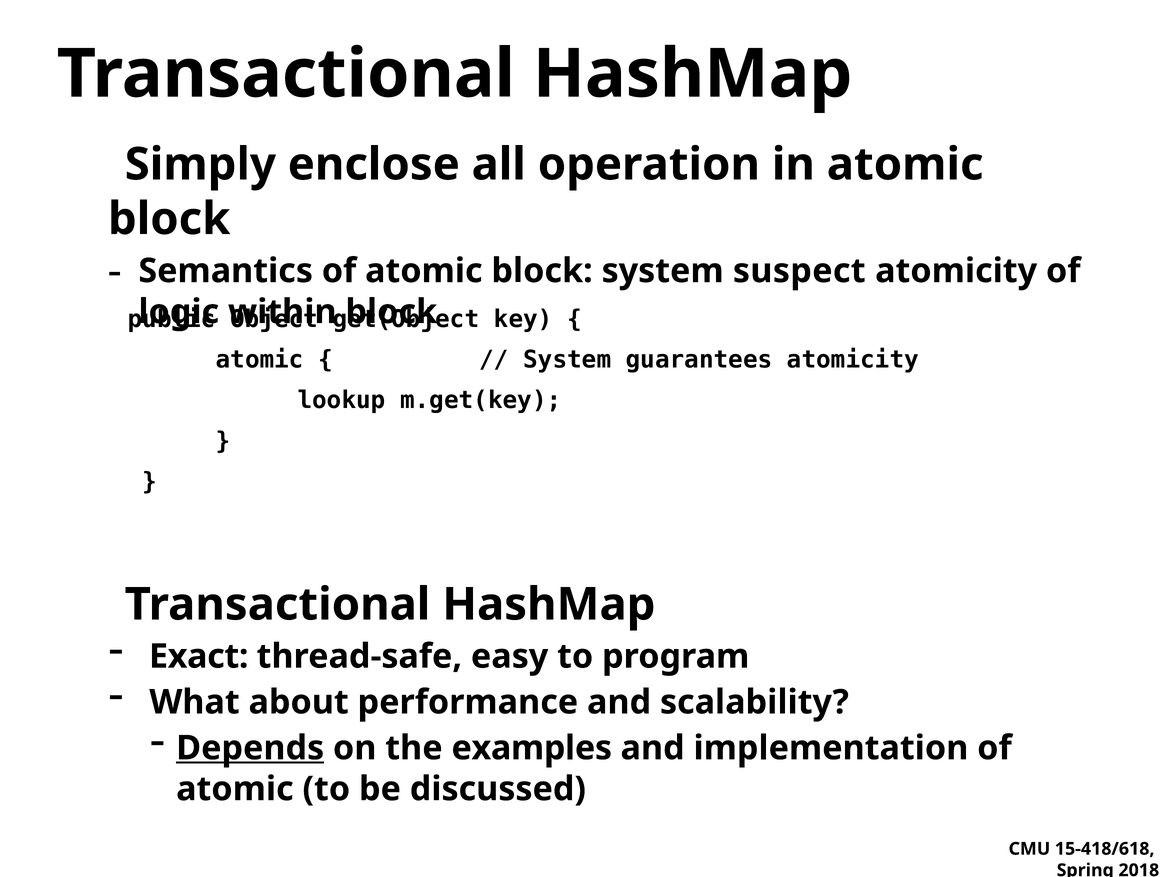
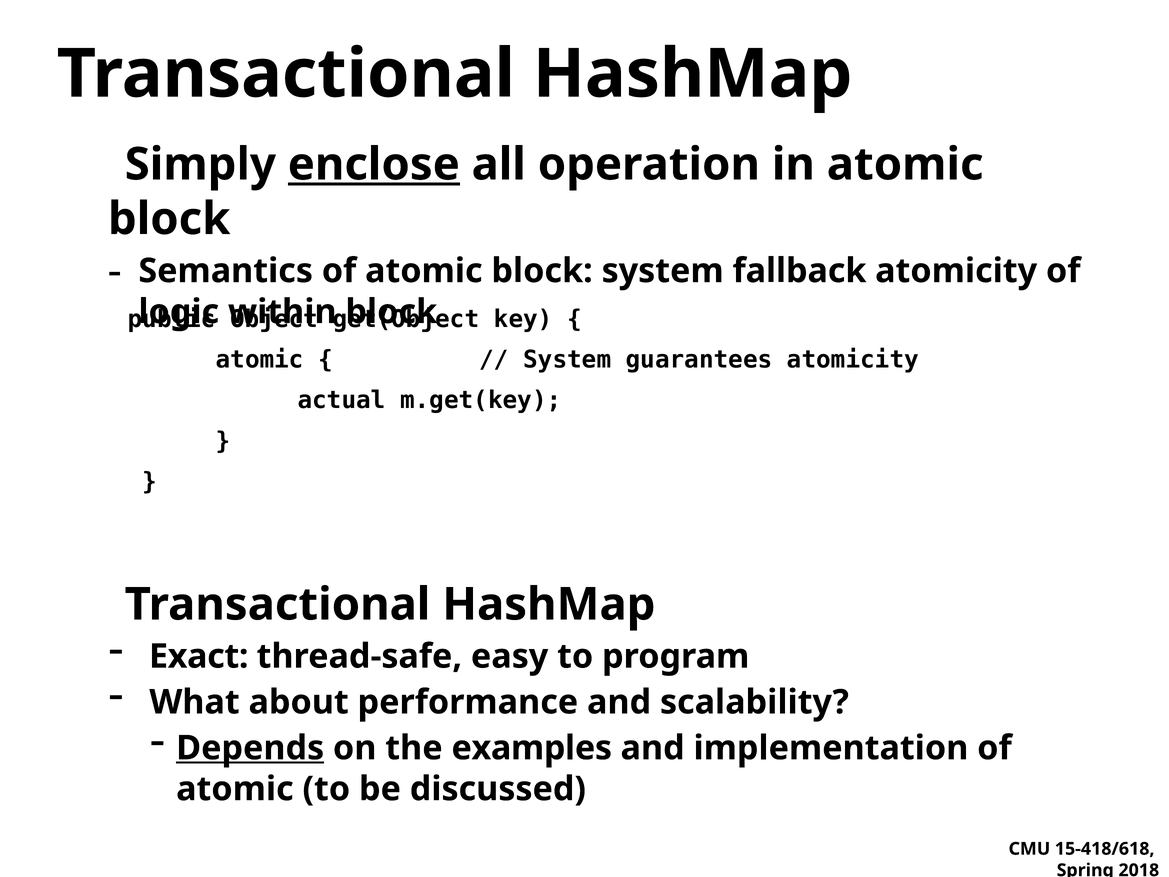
enclose underline: none -> present
suspect: suspect -> fallback
lookup: lookup -> actual
